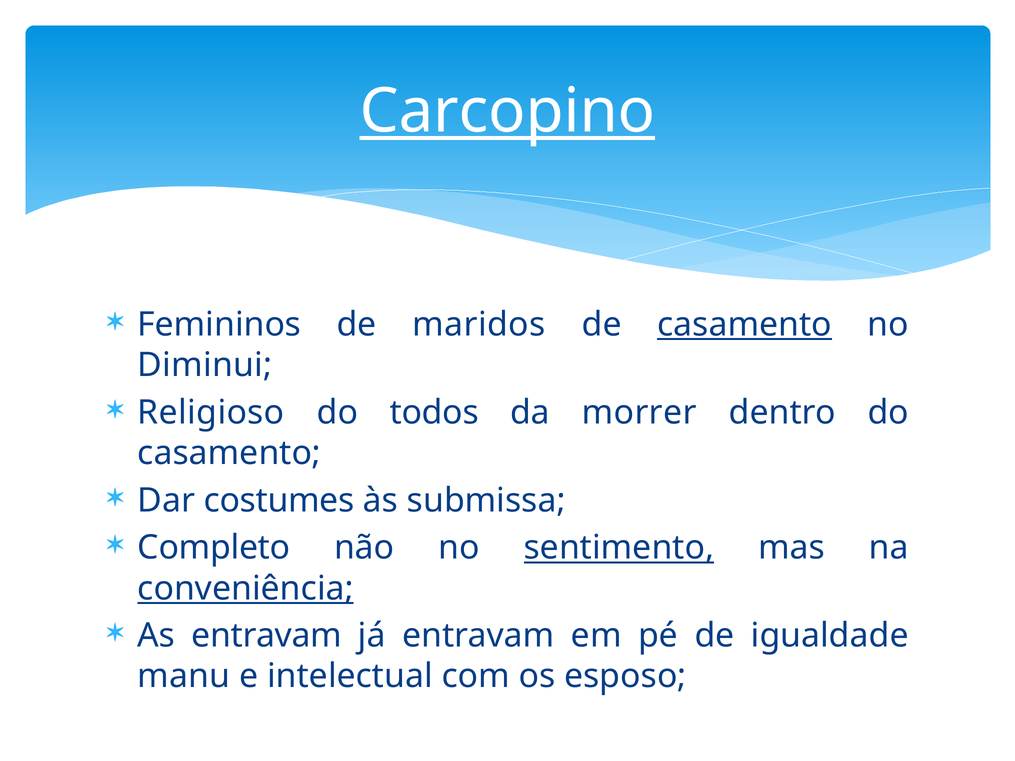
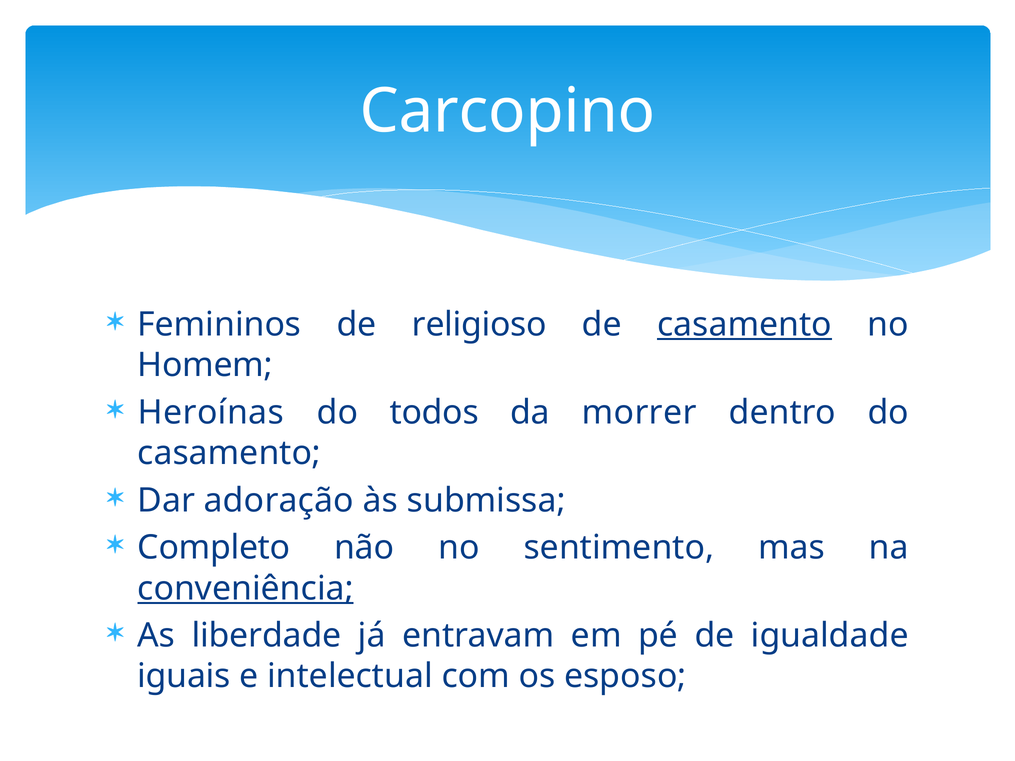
Carcopino underline: present -> none
maridos: maridos -> religioso
Diminui: Diminui -> Homem
Religioso: Religioso -> Heroínas
costumes: costumes -> adoração
sentimento underline: present -> none
As entravam: entravam -> liberdade
manu: manu -> iguais
